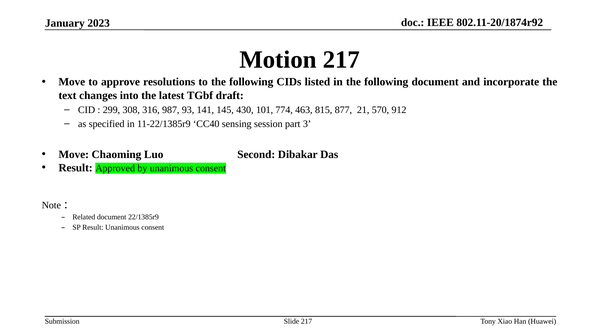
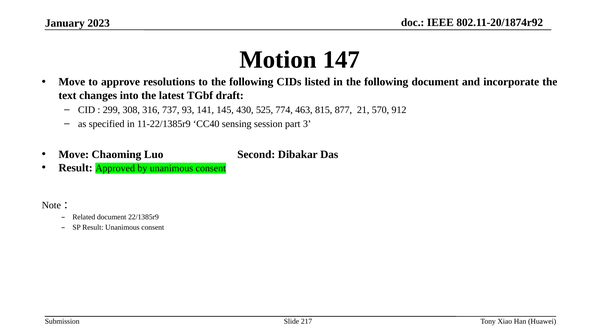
Motion 217: 217 -> 147
987: 987 -> 737
101: 101 -> 525
